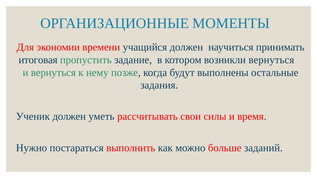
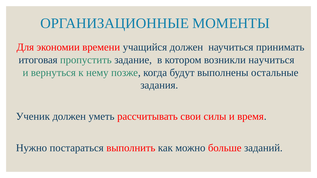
возникли вернуться: вернуться -> научиться
